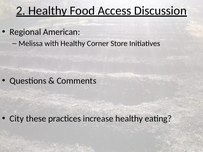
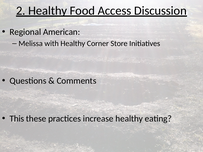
City: City -> This
